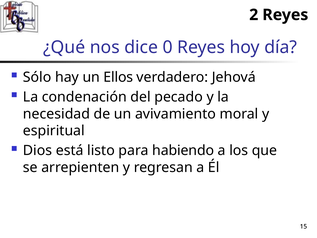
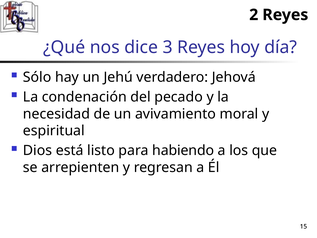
0: 0 -> 3
Ellos: Ellos -> Jehú
